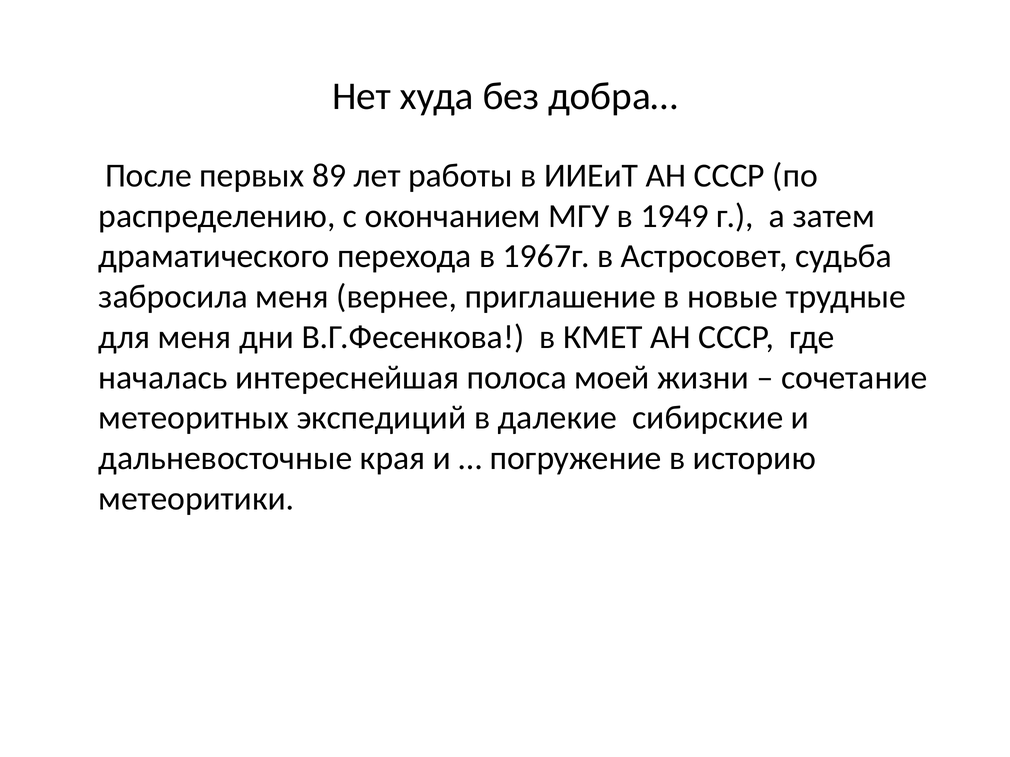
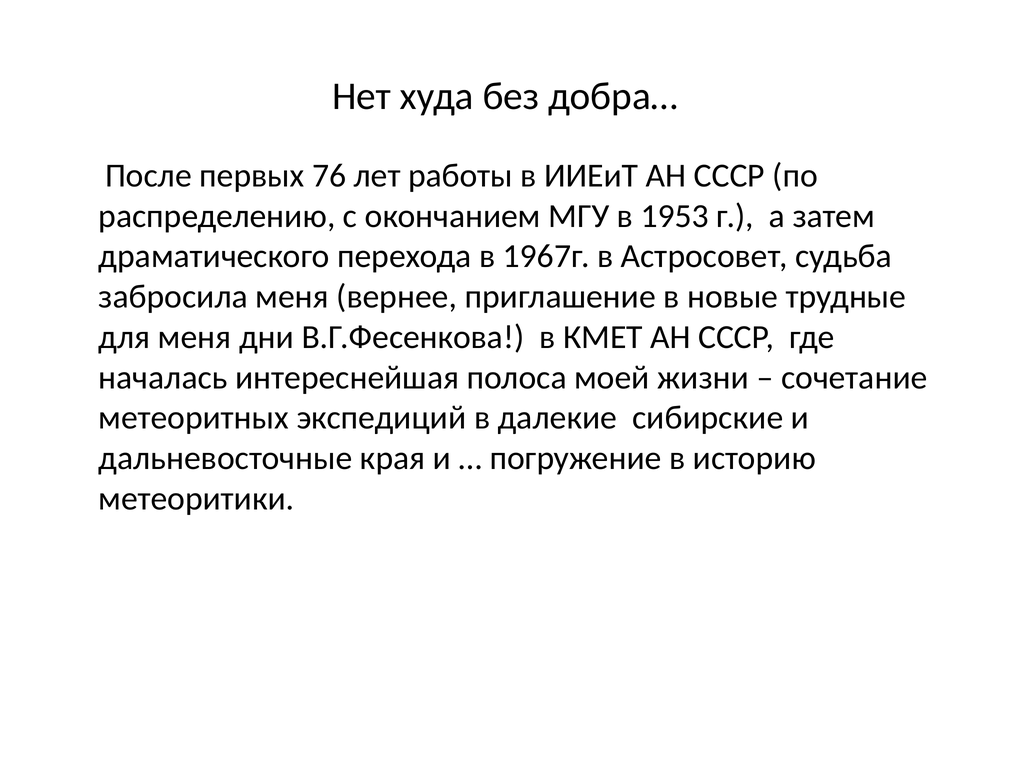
89: 89 -> 76
1949: 1949 -> 1953
